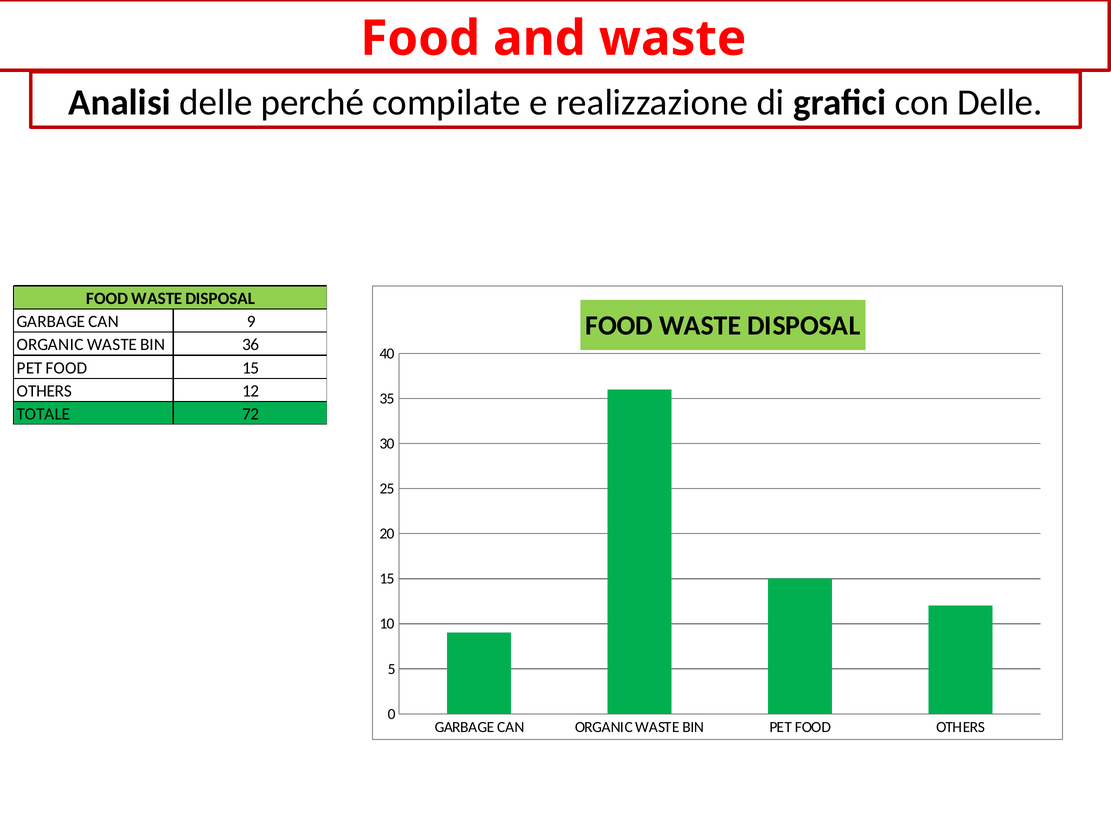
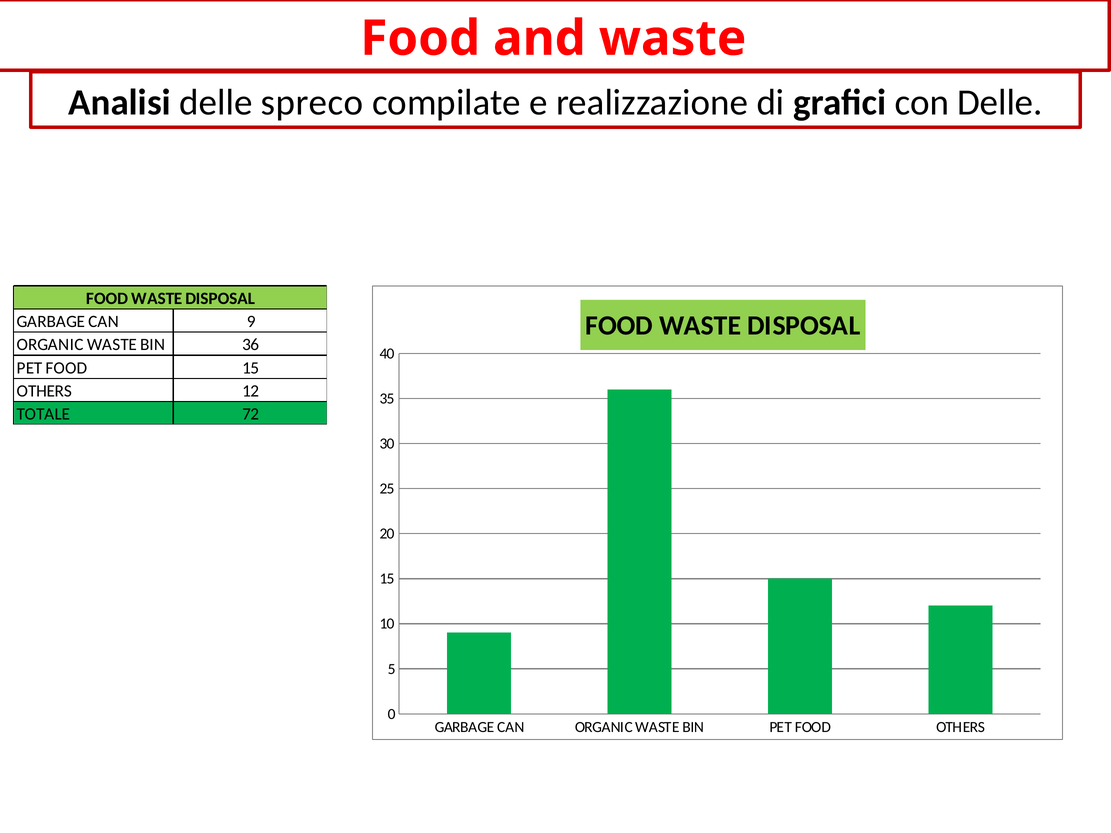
perché: perché -> spreco
